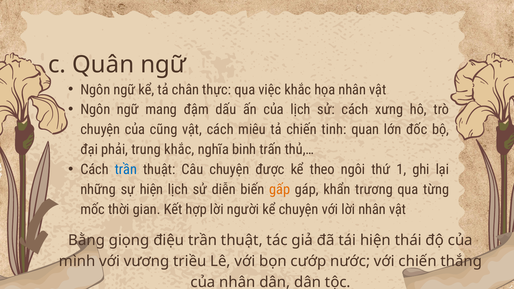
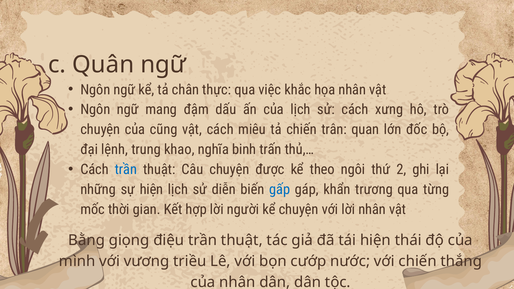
tinh: tinh -> trân
phải: phải -> lệnh
trung khắc: khắc -> khao
1: 1 -> 2
gấp colour: orange -> blue
